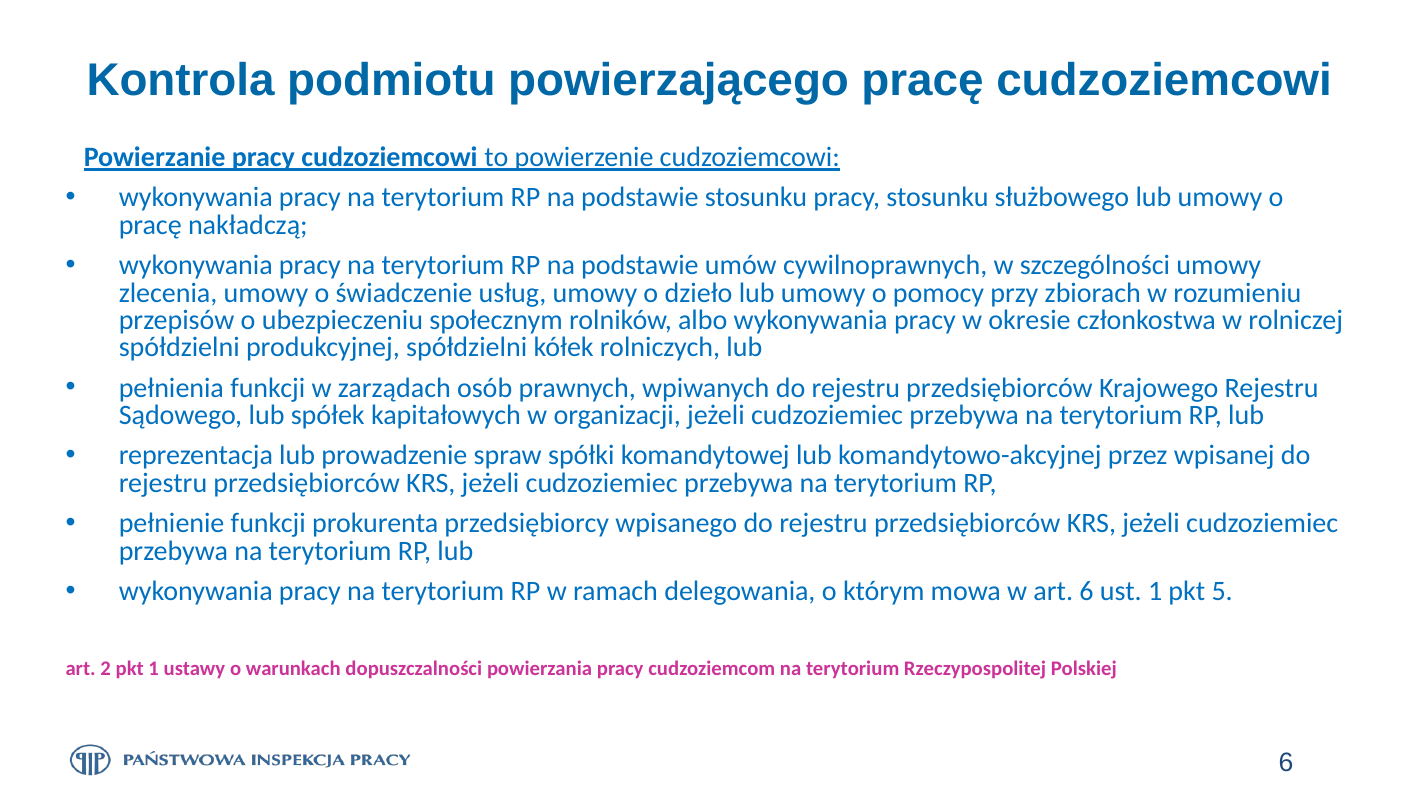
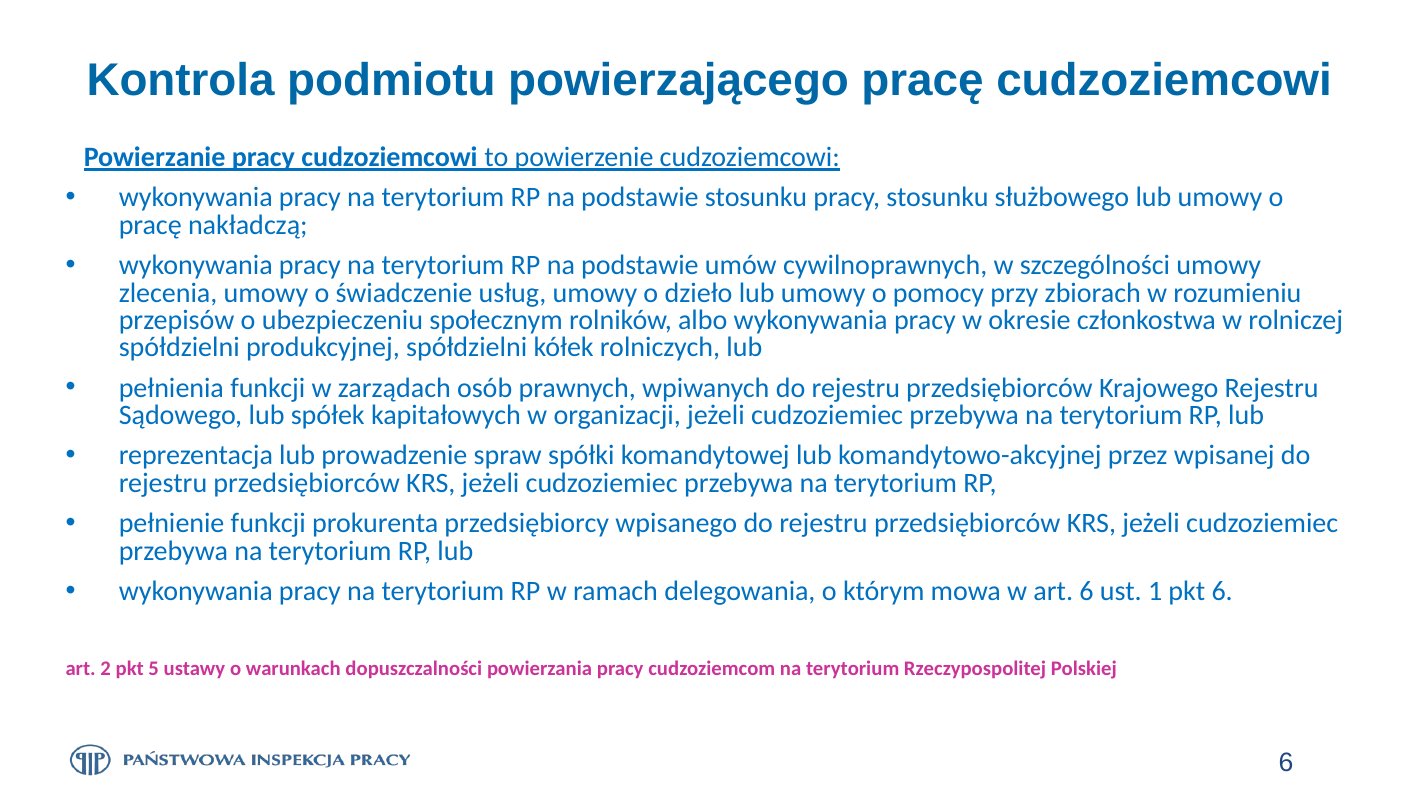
pkt 5: 5 -> 6
pkt 1: 1 -> 5
